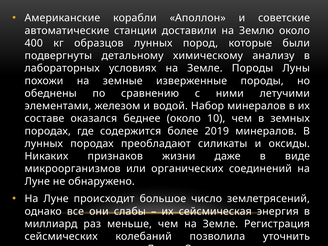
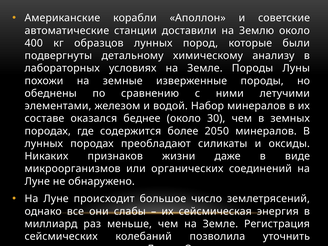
10: 10 -> 30
2019: 2019 -> 2050
